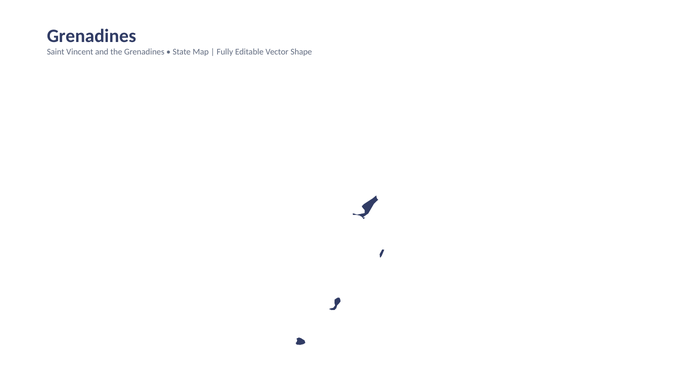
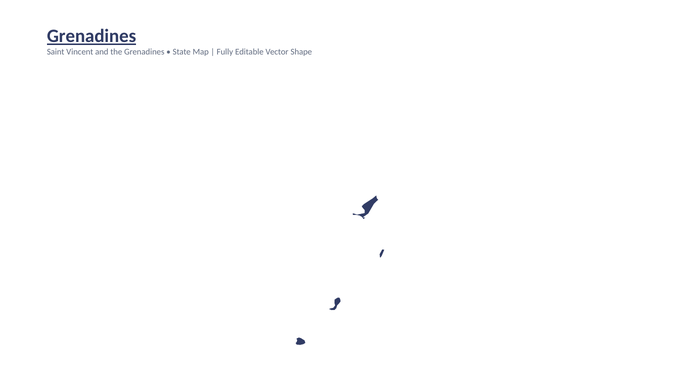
Grenadines at (92, 36) underline: none -> present
